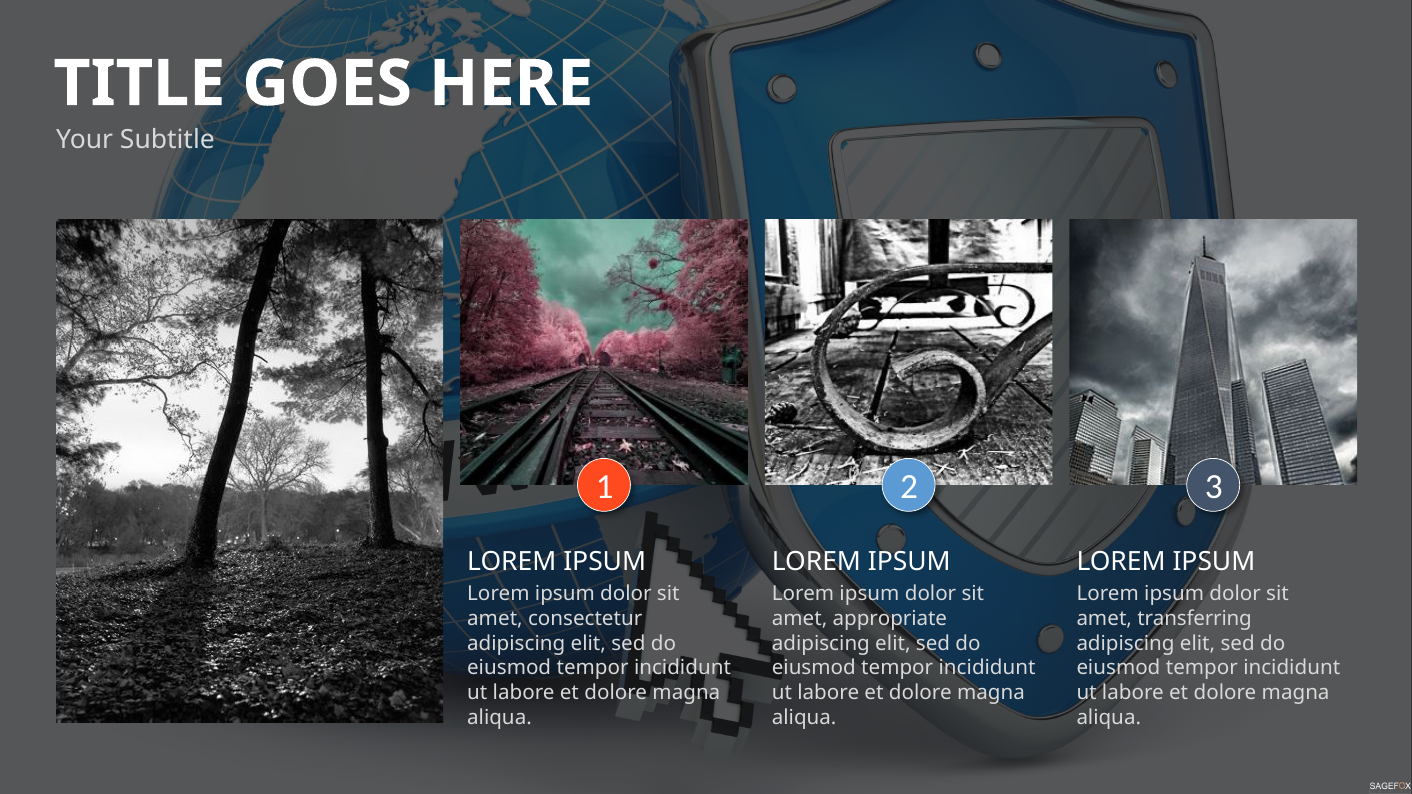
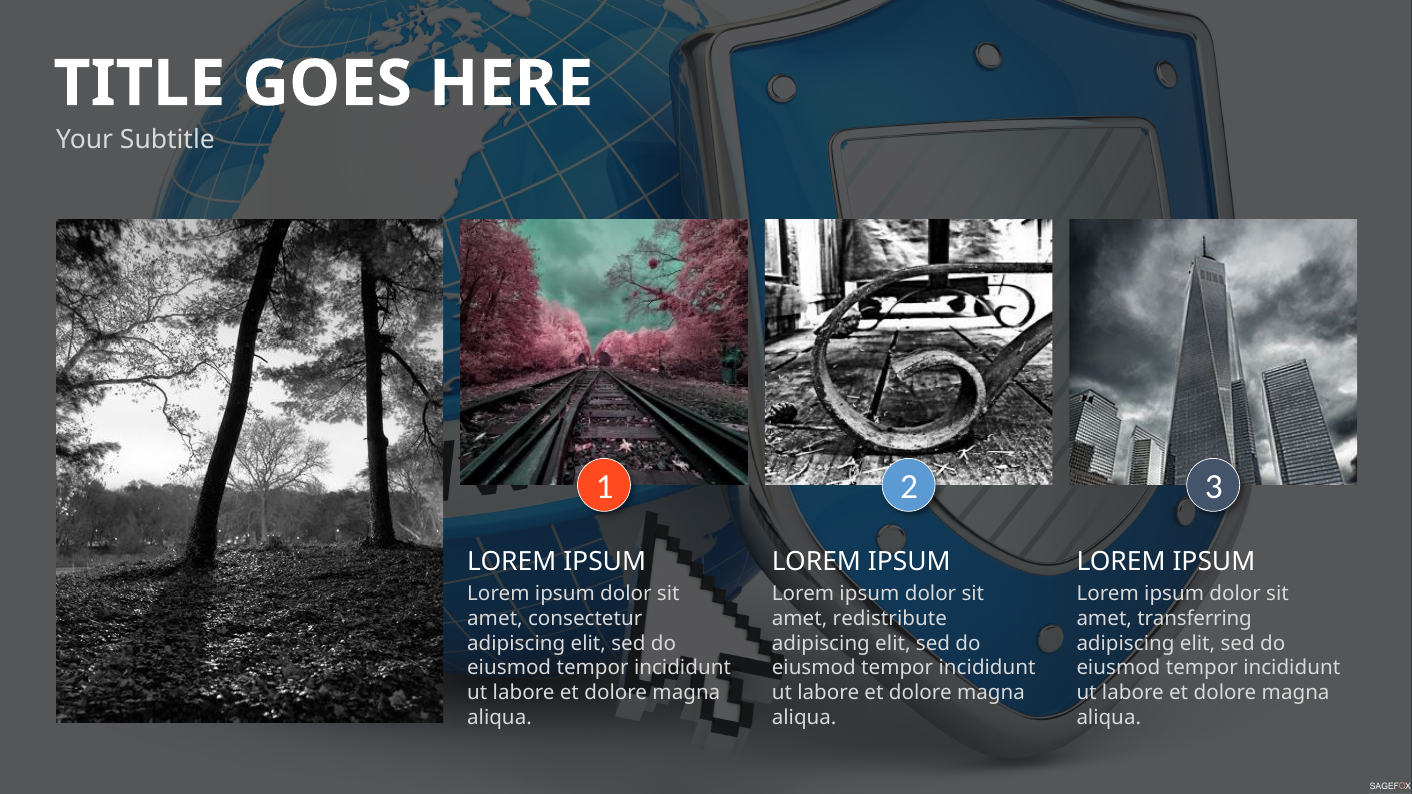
appropriate: appropriate -> redistribute
